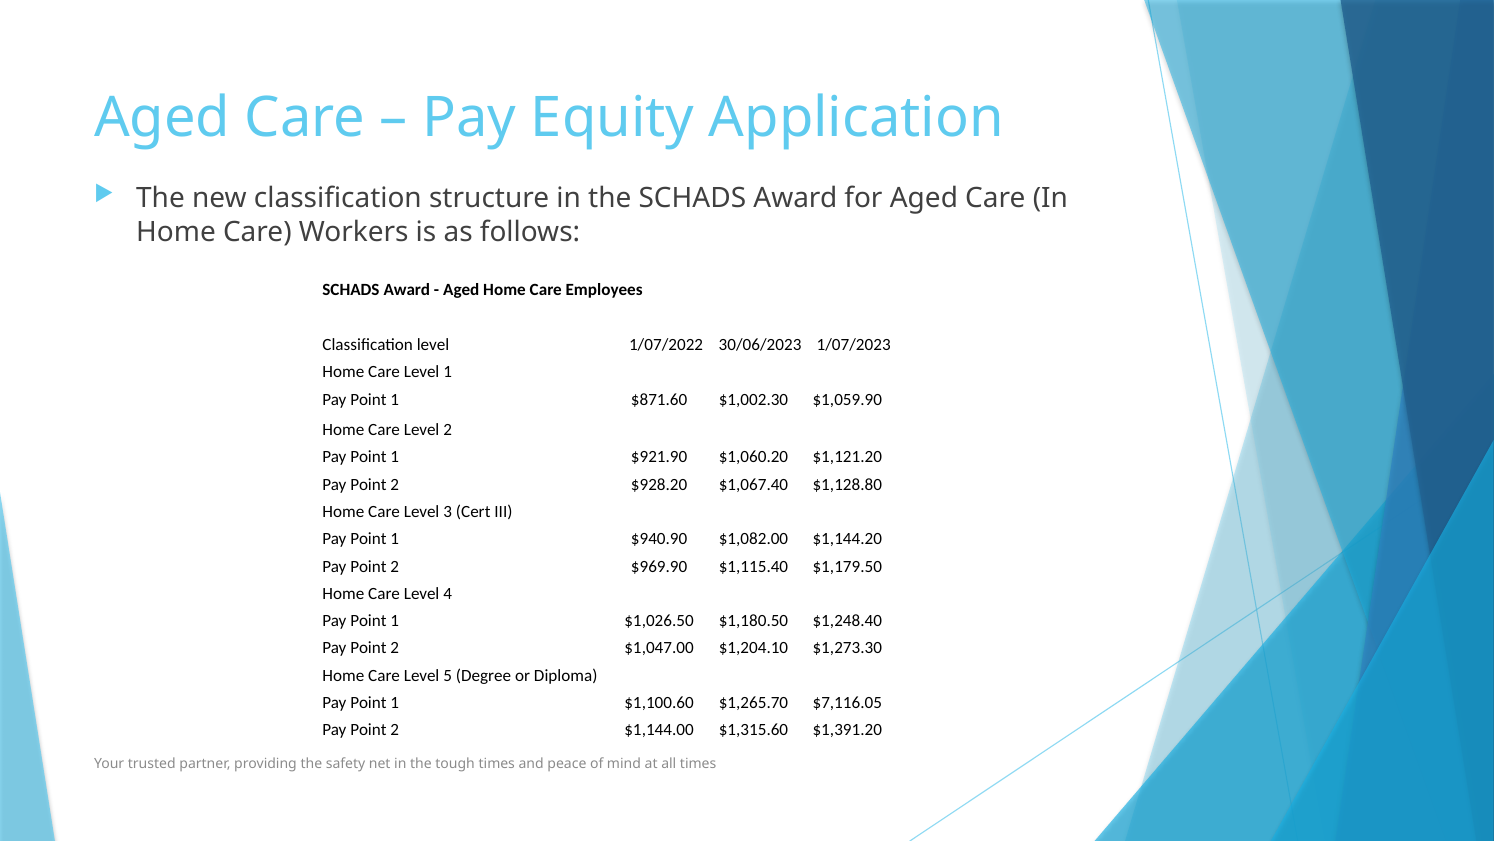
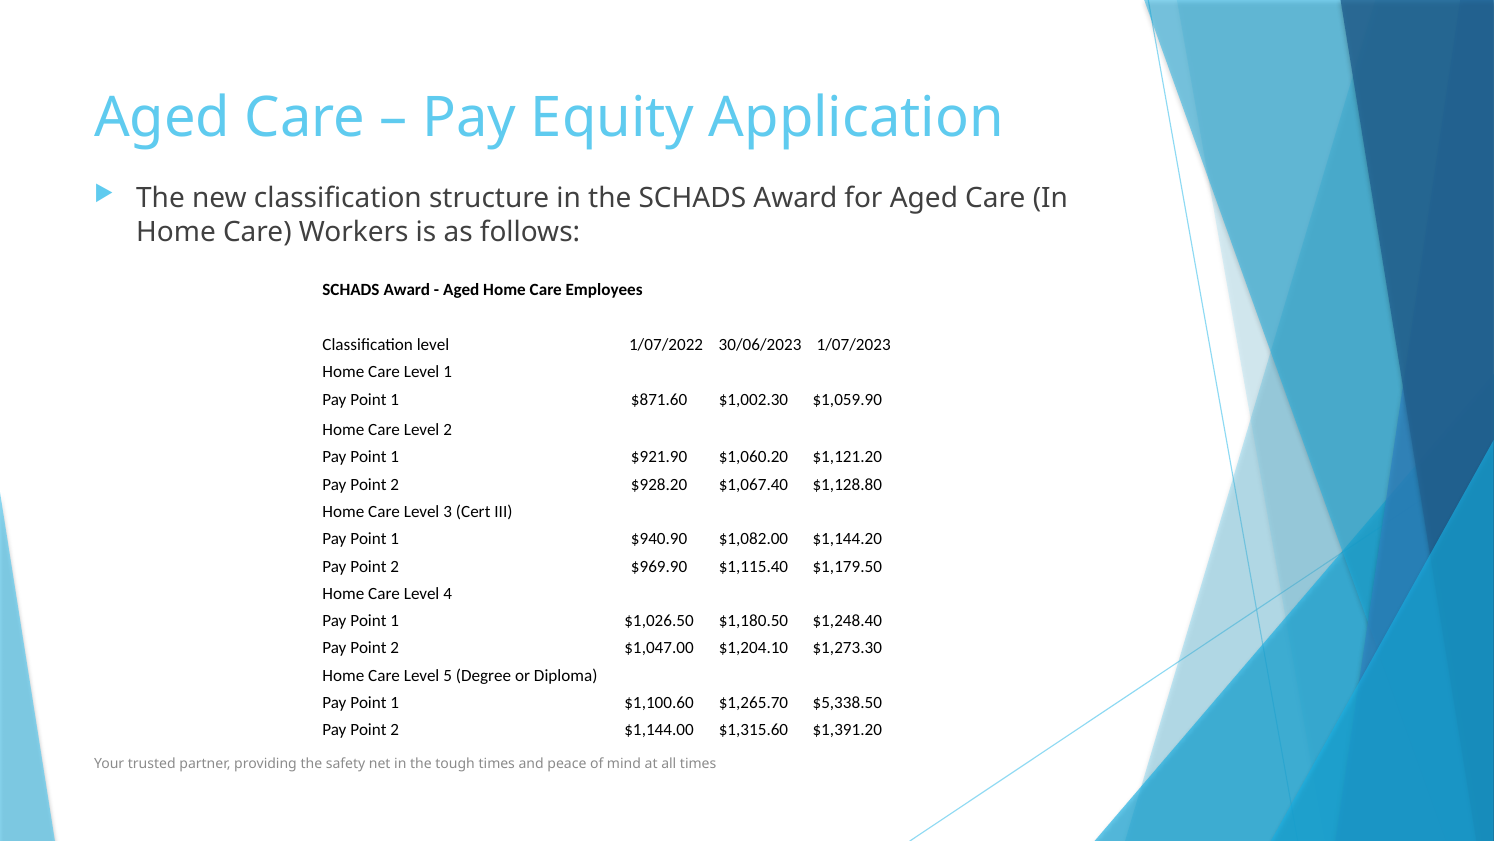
$7,116.05: $7,116.05 -> $5,338.50
